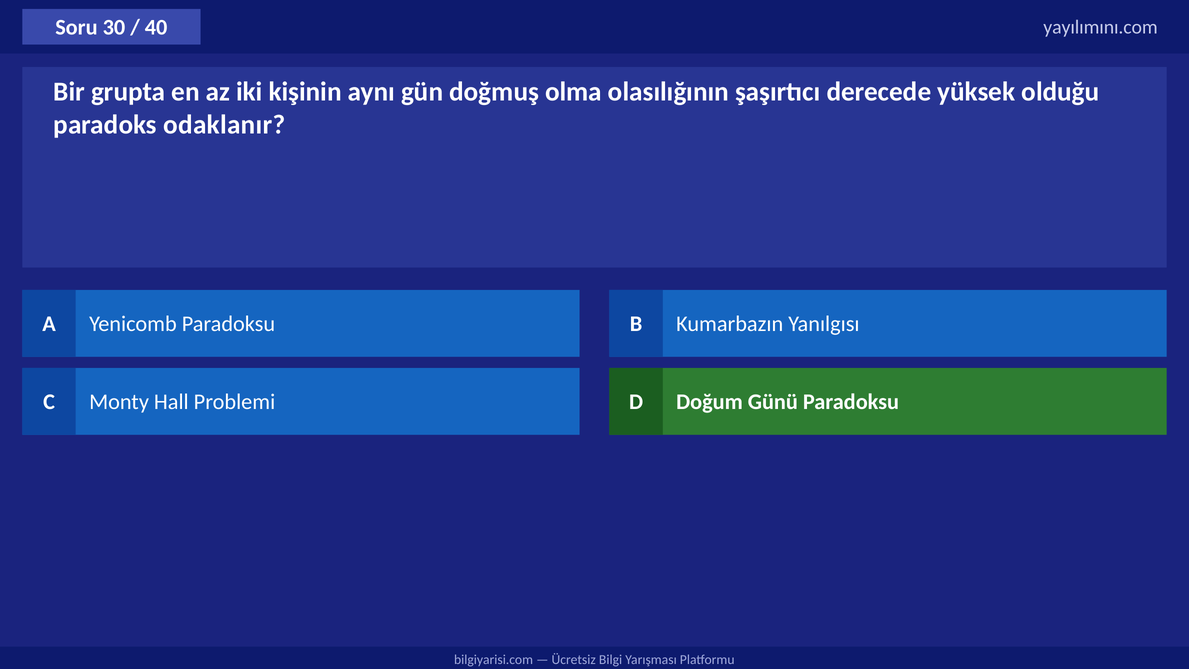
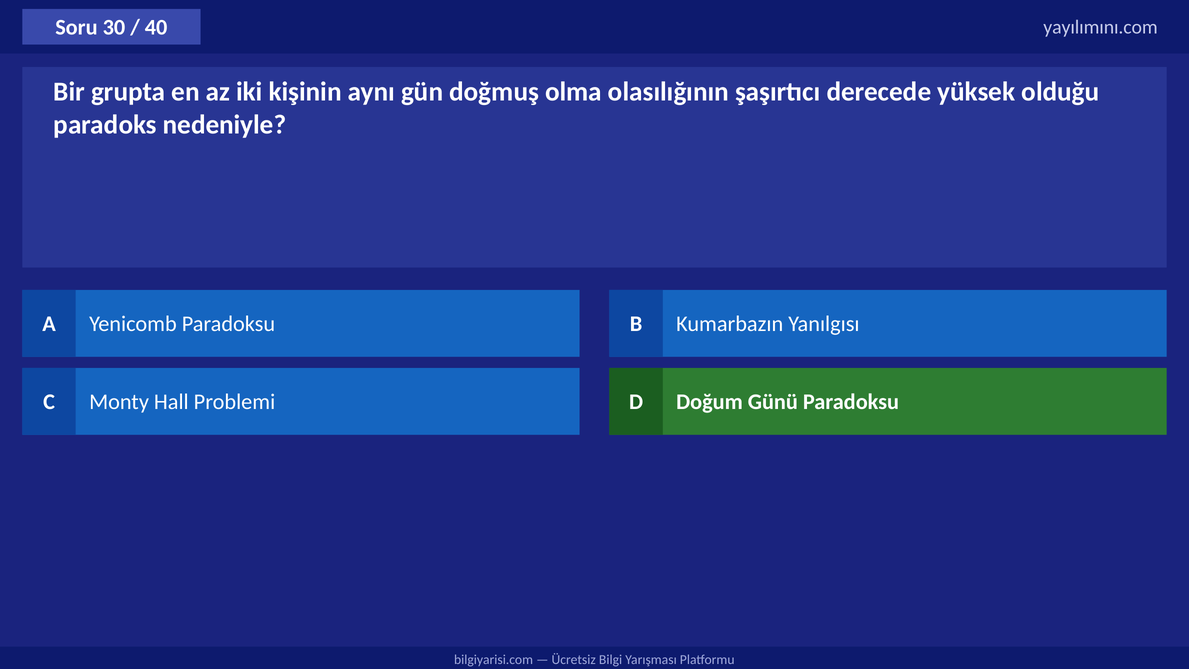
odaklanır: odaklanır -> nedeniyle
